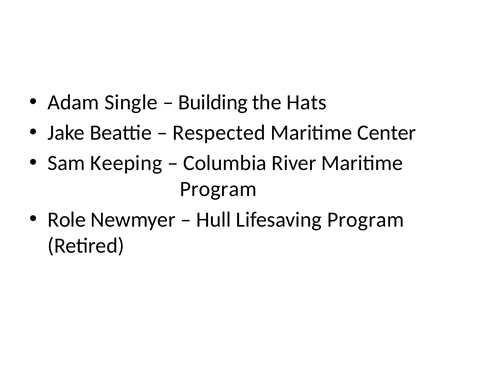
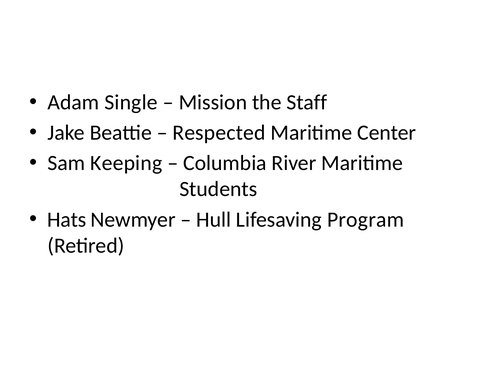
Building: Building -> Mission
Hats: Hats -> Staff
Program at (218, 189): Program -> Students
Role: Role -> Hats
